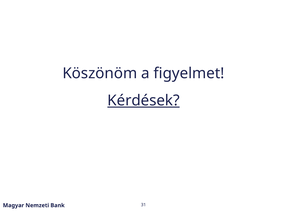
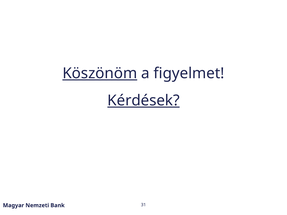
Köszönöm underline: none -> present
